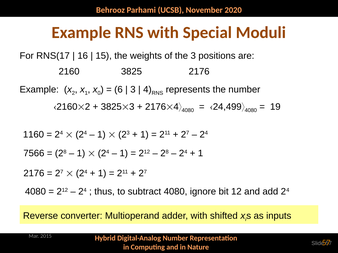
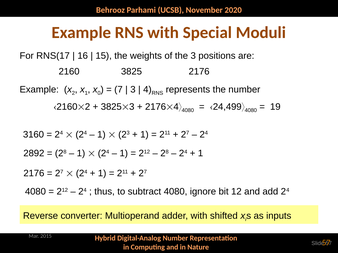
6: 6 -> 7
1160: 1160 -> 3160
7566: 7566 -> 2892
